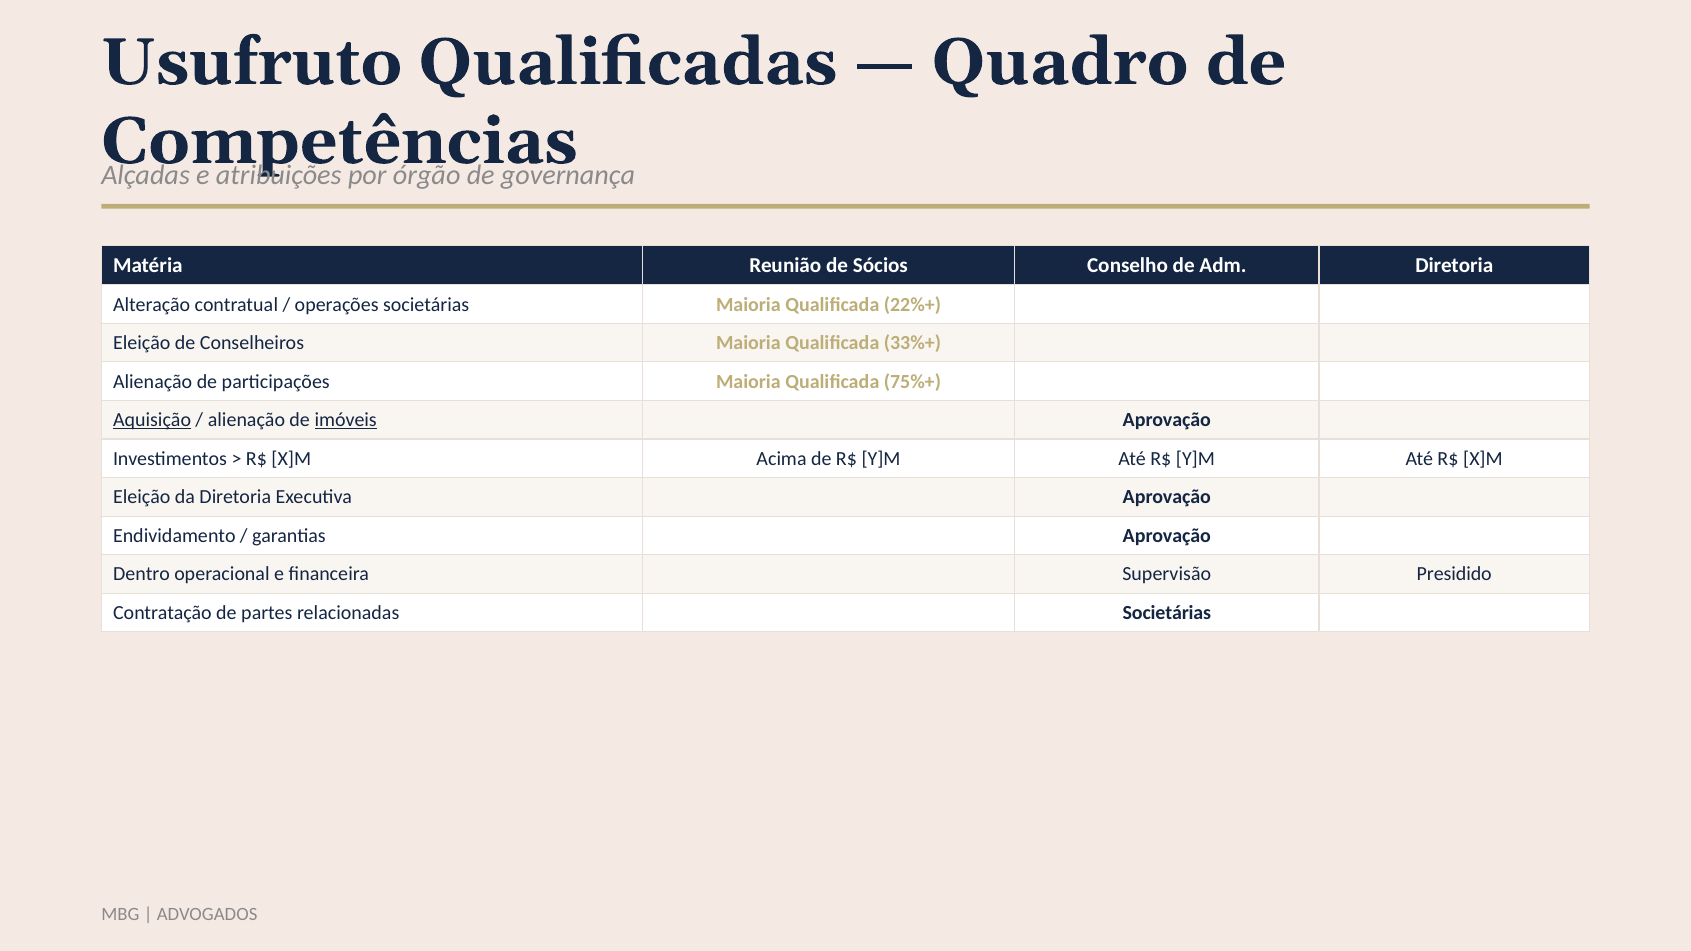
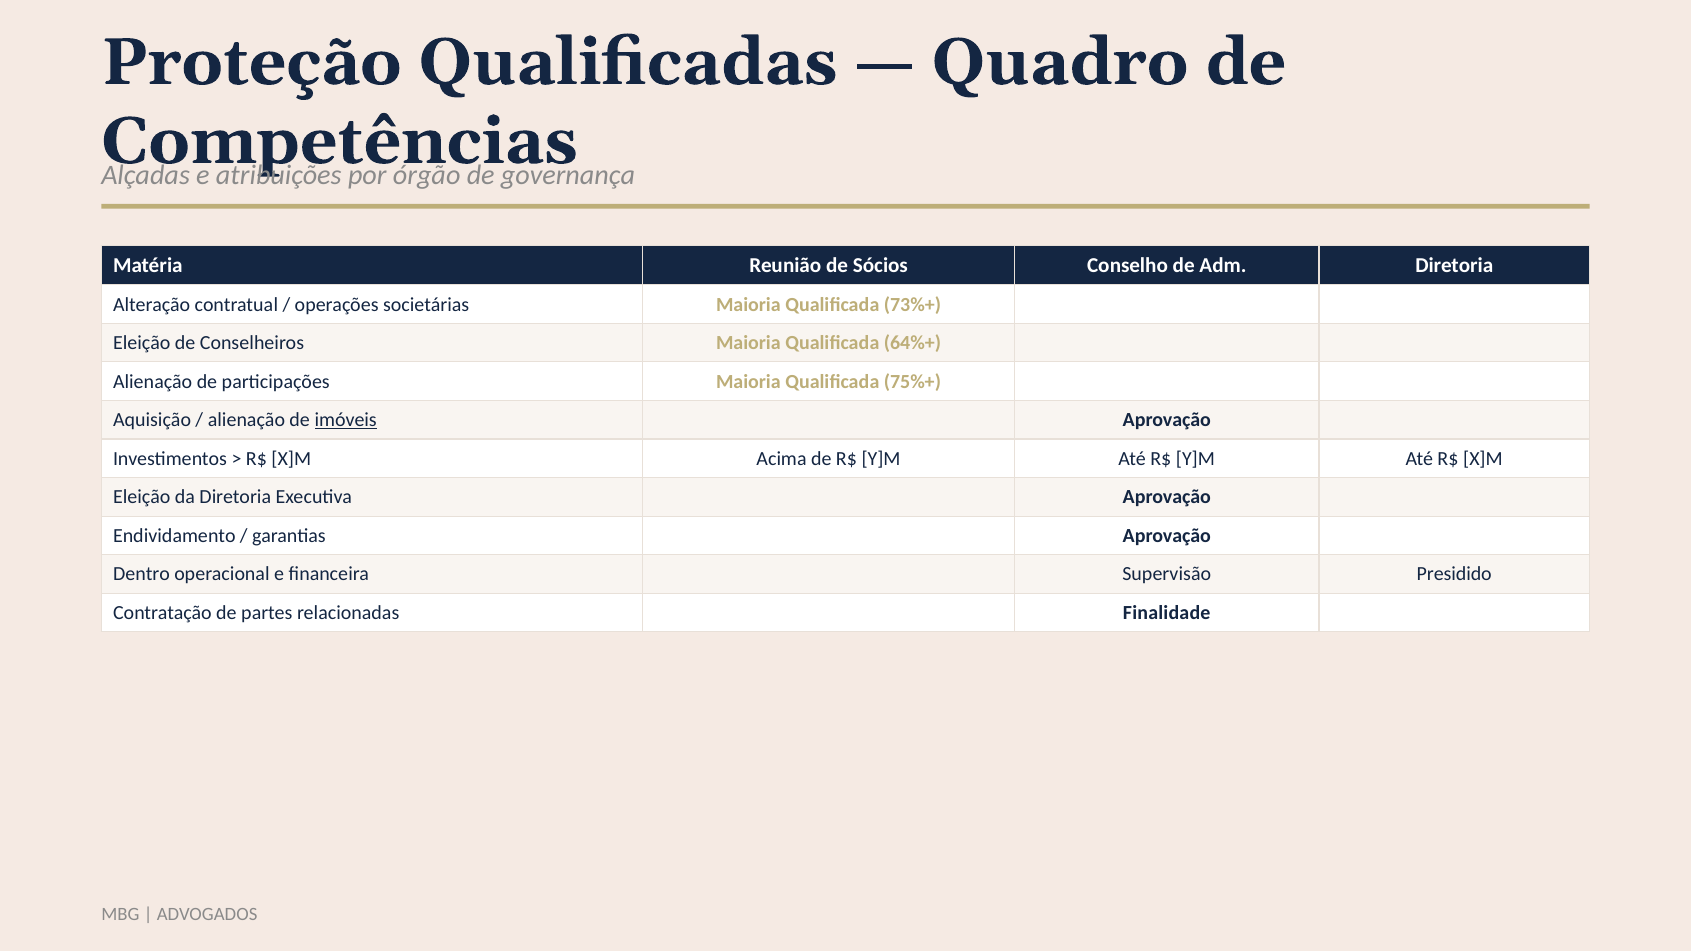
Usufruto: Usufruto -> Proteção
22%+: 22%+ -> 73%+
33%+: 33%+ -> 64%+
Aquisição underline: present -> none
relacionadas Societárias: Societárias -> Finalidade
